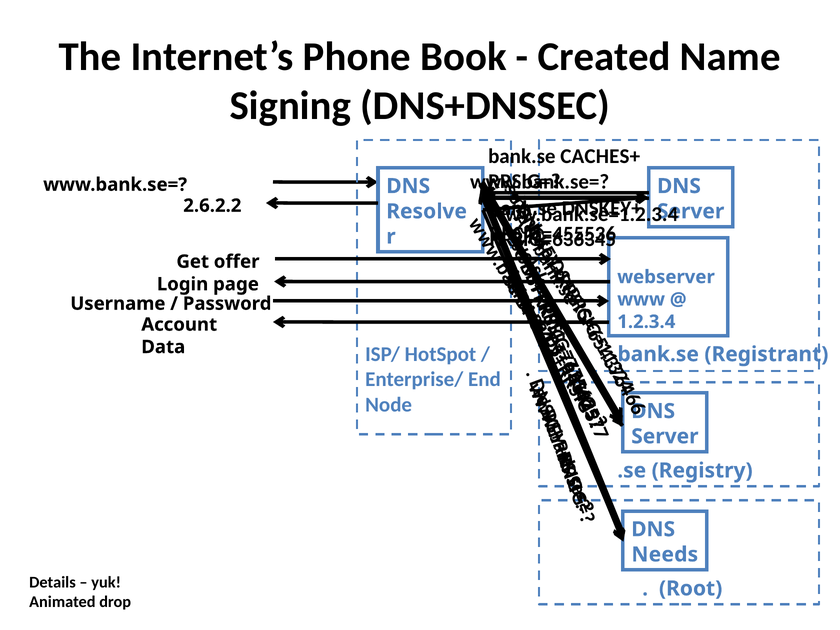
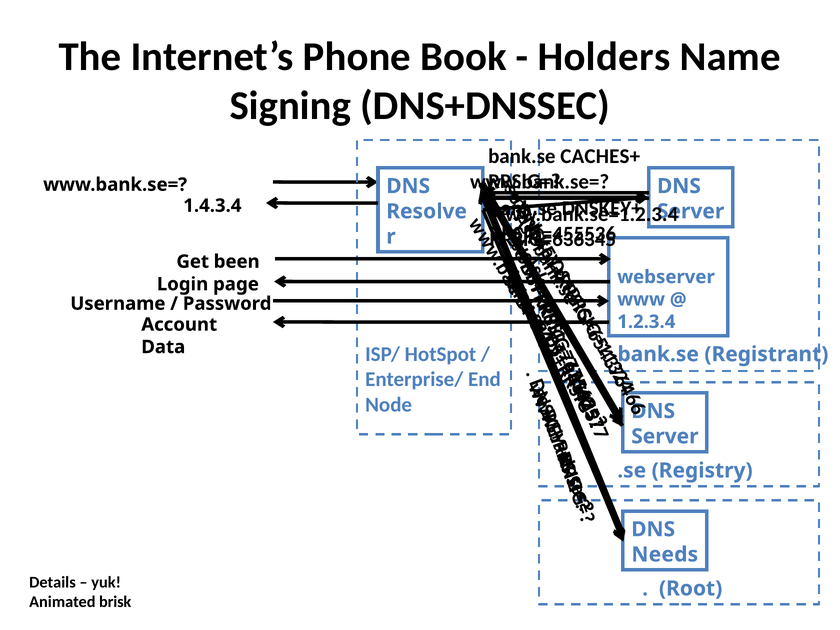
Created: Created -> Holders
2.6.2.2: 2.6.2.2 -> 1.4.3.4
offer: offer -> been
drop: drop -> brisk
